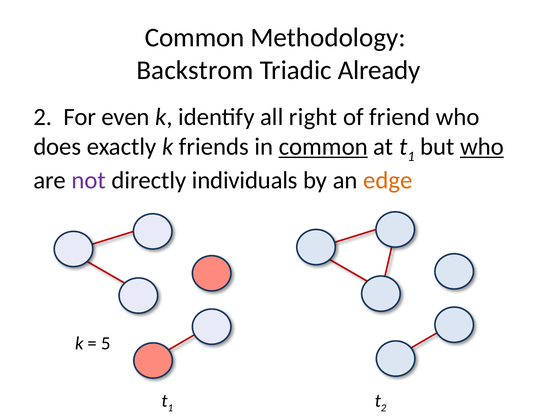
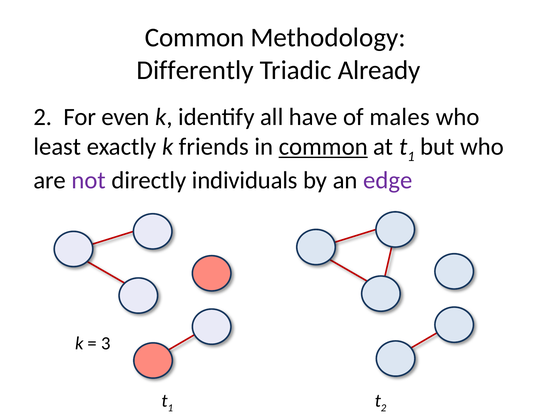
Backstrom: Backstrom -> Differently
right: right -> have
friend: friend -> males
does: does -> least
who at (482, 147) underline: present -> none
edge colour: orange -> purple
5: 5 -> 3
